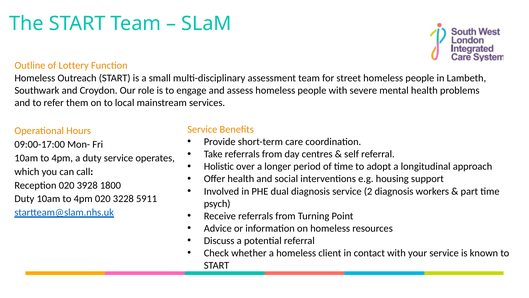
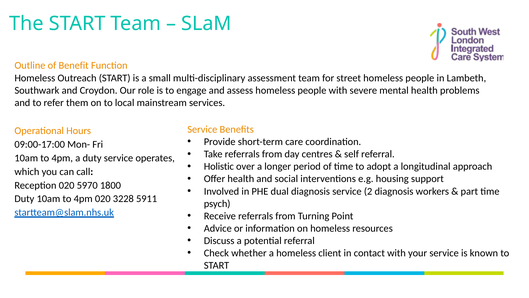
Lottery: Lottery -> Benefit
3928: 3928 -> 5970
